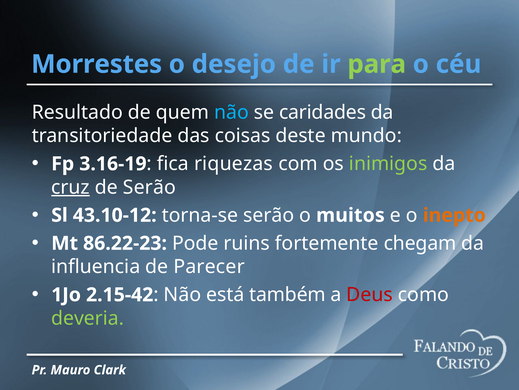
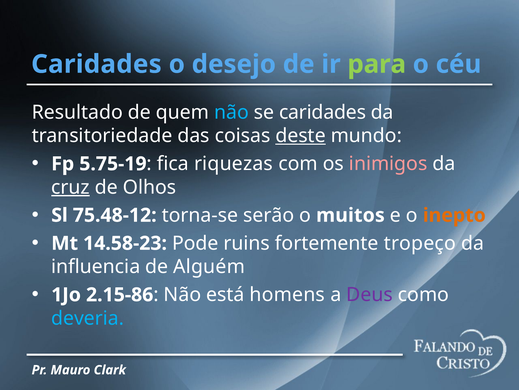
Morrestes at (97, 64): Morrestes -> Caridades
deste underline: none -> present
3.16-19: 3.16-19 -> 5.75-19
inimigos colour: light green -> pink
de Serão: Serão -> Olhos
43.10-12: 43.10-12 -> 75.48-12
86.22-23: 86.22-23 -> 14.58-23
chegam: chegam -> tropeço
Parecer: Parecer -> Alguém
2.15-42: 2.15-42 -> 2.15-86
também: também -> homens
Deus colour: red -> purple
deveria colour: light green -> light blue
